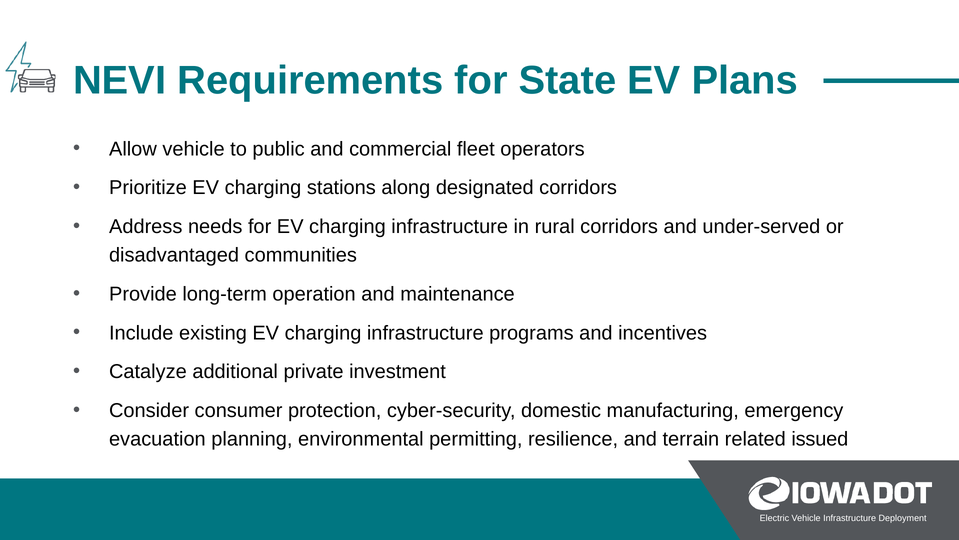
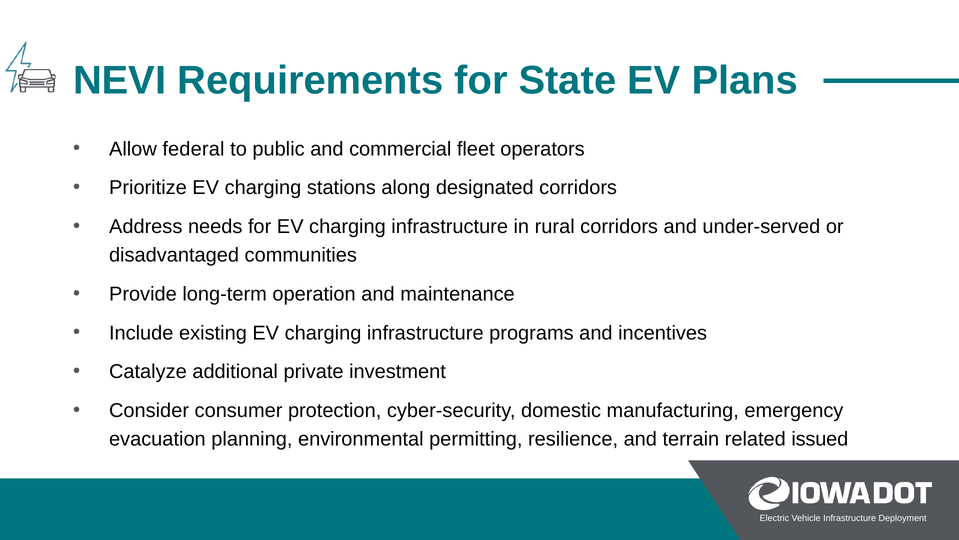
Allow vehicle: vehicle -> federal
